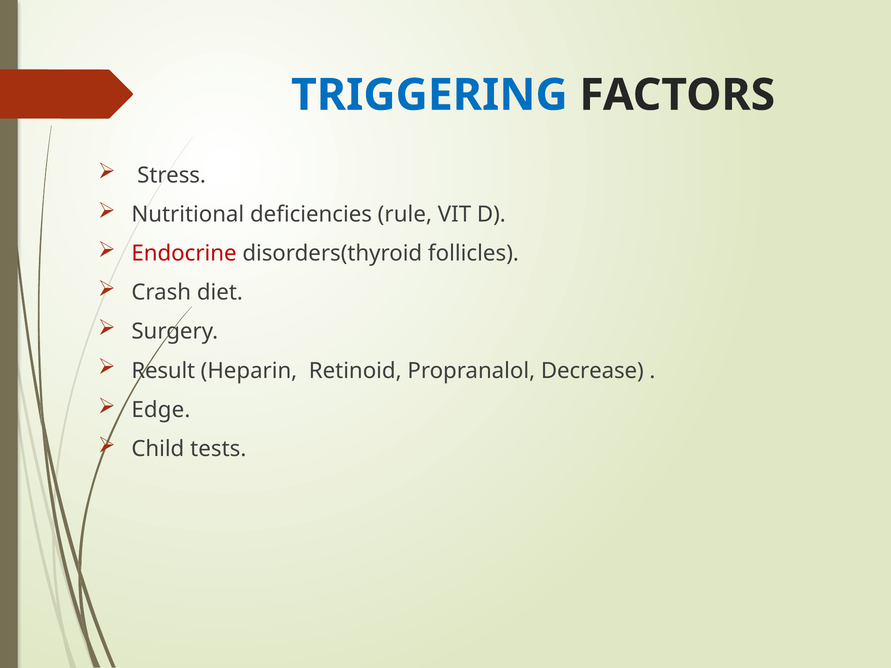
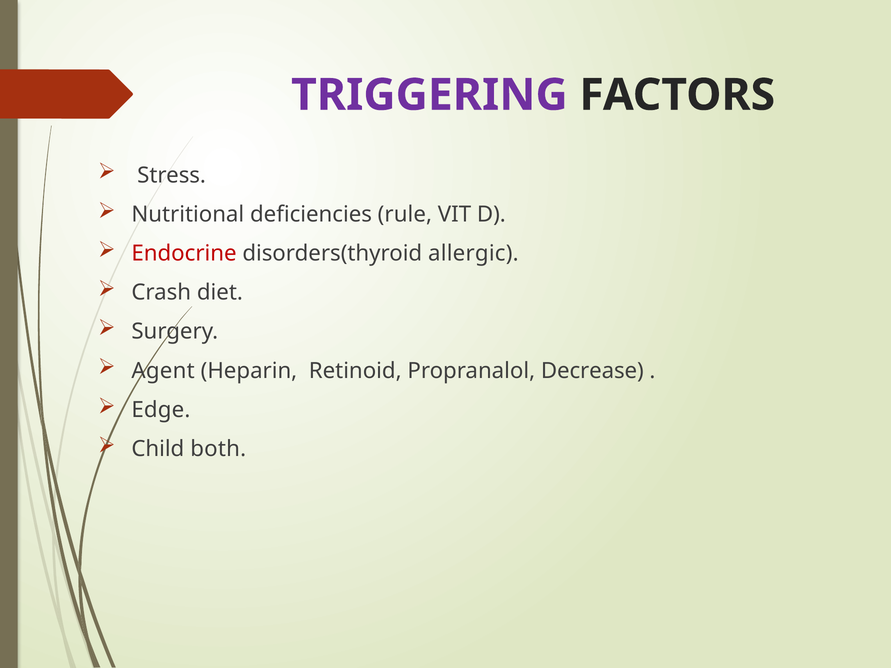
TRIGGERING colour: blue -> purple
follicles: follicles -> allergic
Result: Result -> Agent
tests: tests -> both
